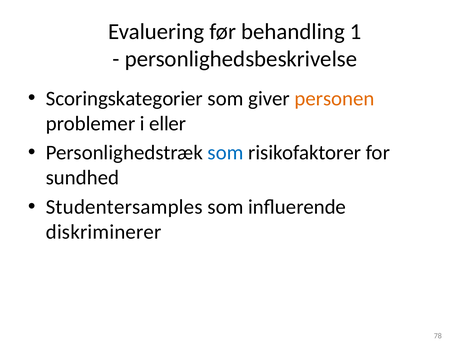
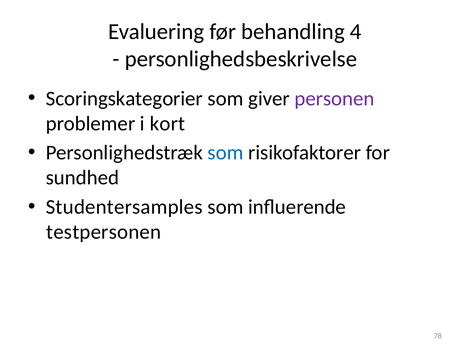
1: 1 -> 4
personen colour: orange -> purple
eller: eller -> kort
diskriminerer: diskriminerer -> testpersonen
